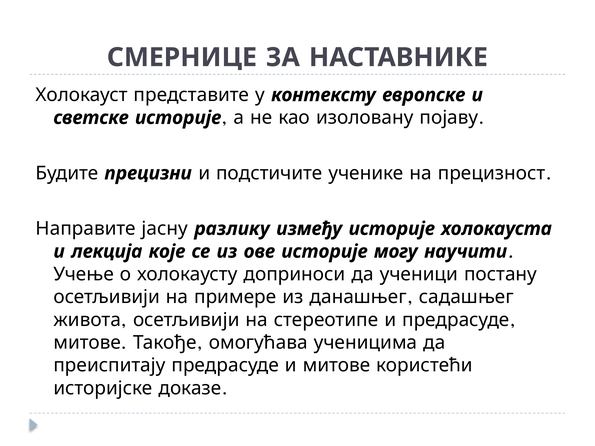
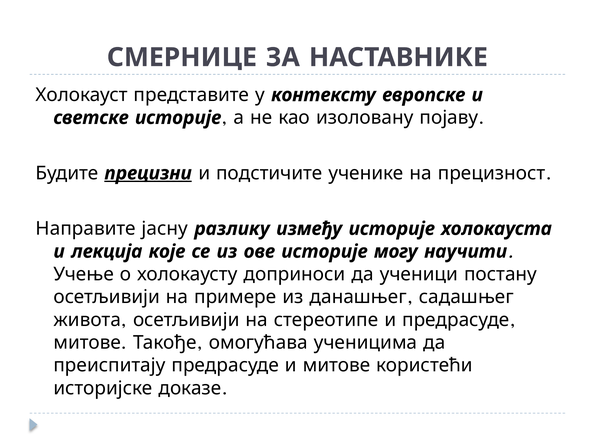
прецизни underline: none -> present
